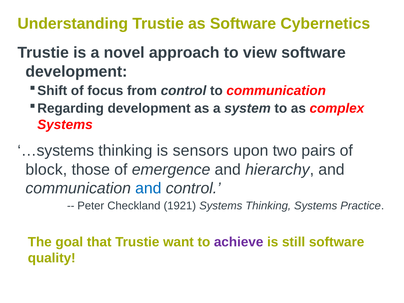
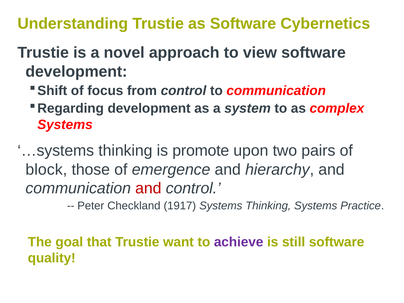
sensors: sensors -> promote
and at (148, 188) colour: blue -> red
1921: 1921 -> 1917
